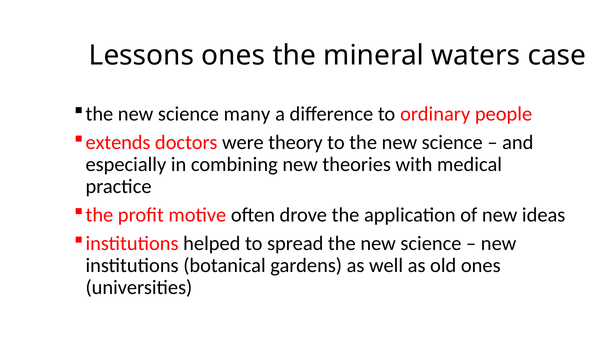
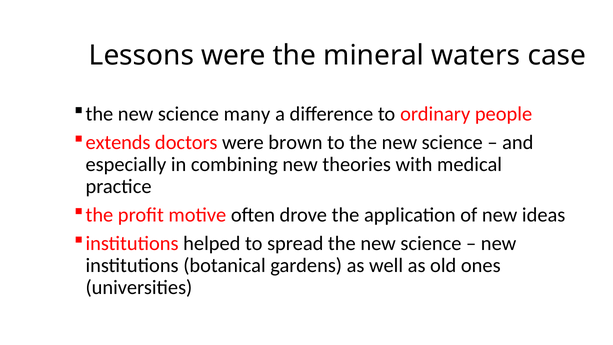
Lessons ones: ones -> were
theory: theory -> brown
